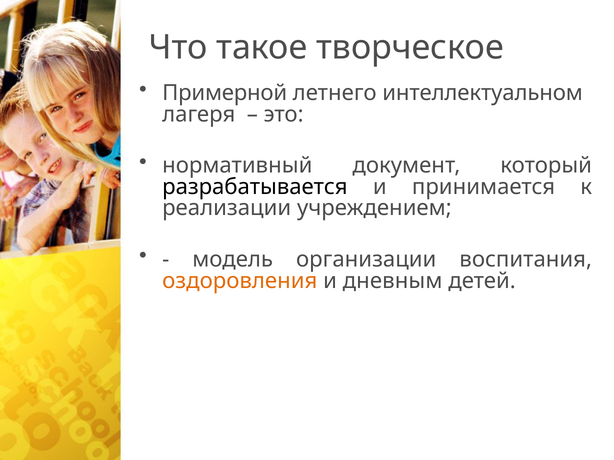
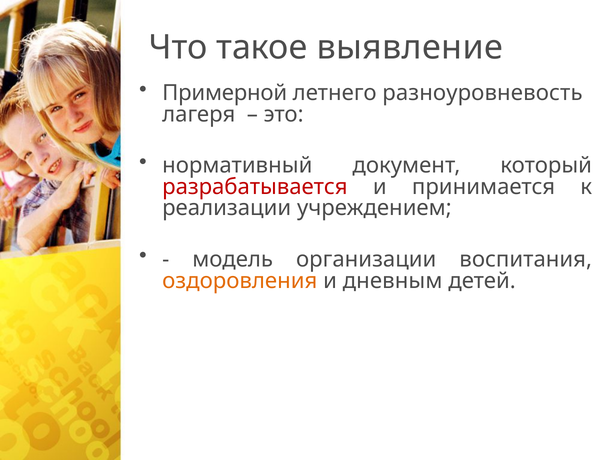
творческое: творческое -> выявление
интеллектуальном: интеллектуальном -> разноуровневость
разрабатывается colour: black -> red
